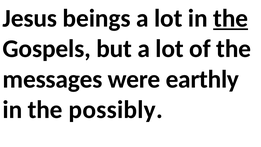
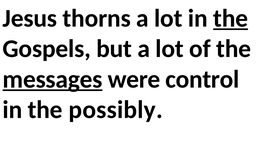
beings: beings -> thorns
messages underline: none -> present
earthly: earthly -> control
